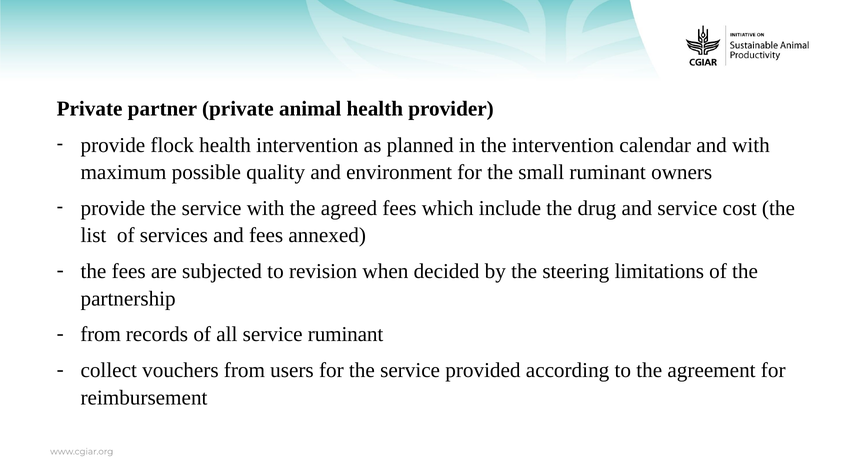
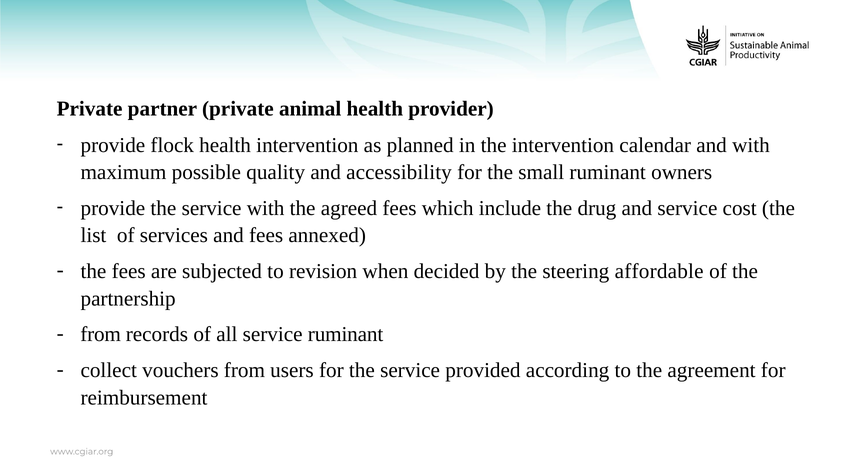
environment: environment -> accessibility
limitations: limitations -> affordable
